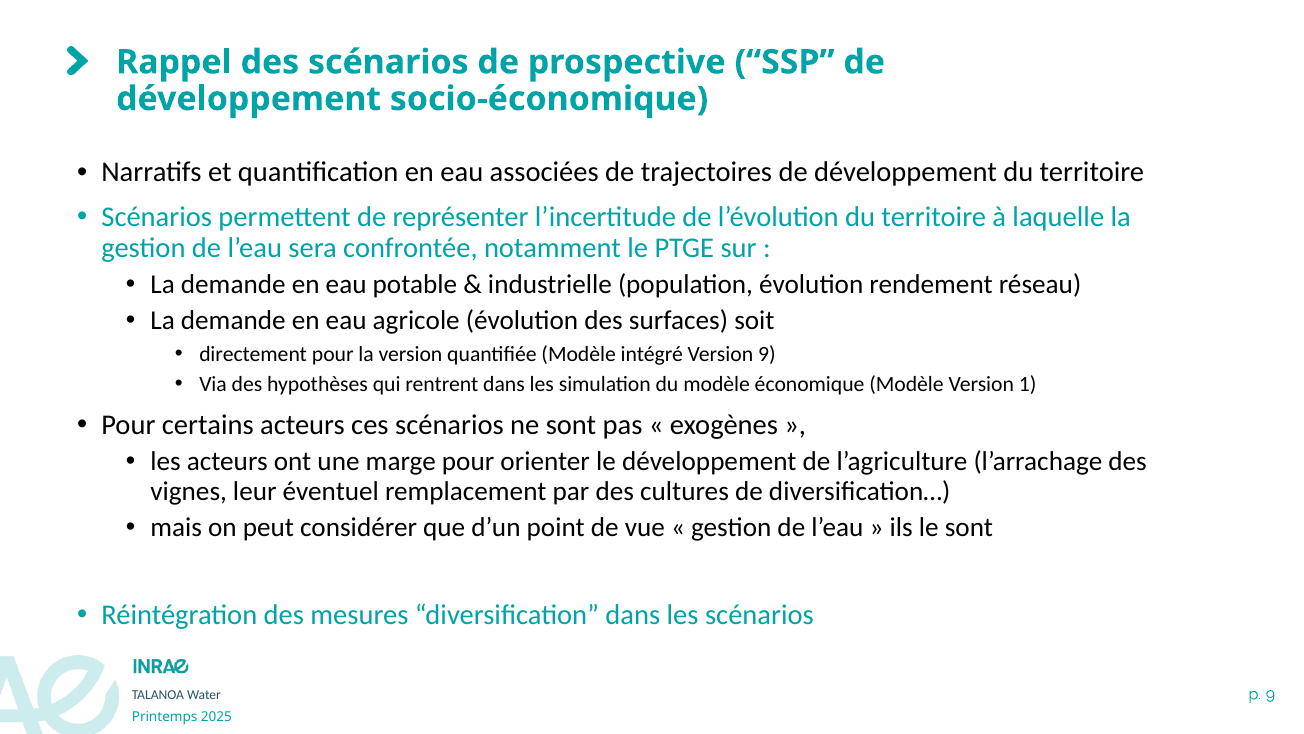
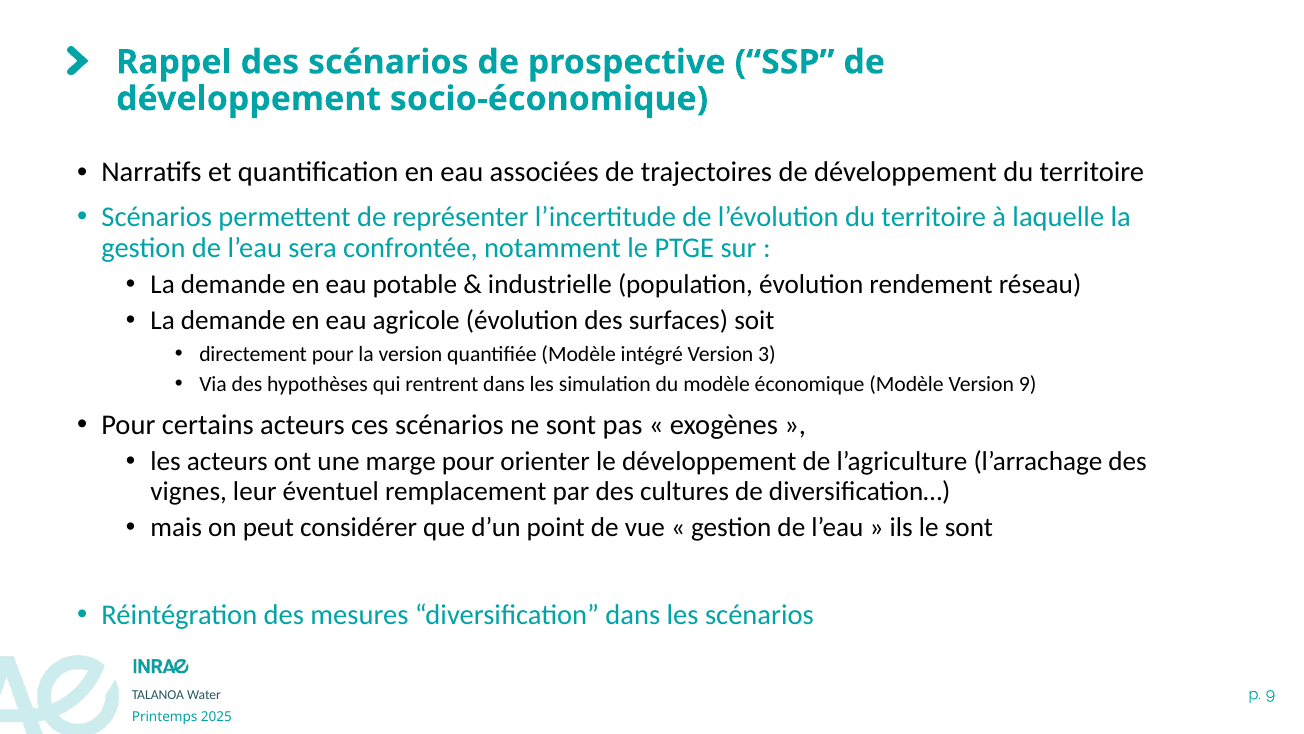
Version 9: 9 -> 3
Version 1: 1 -> 9
